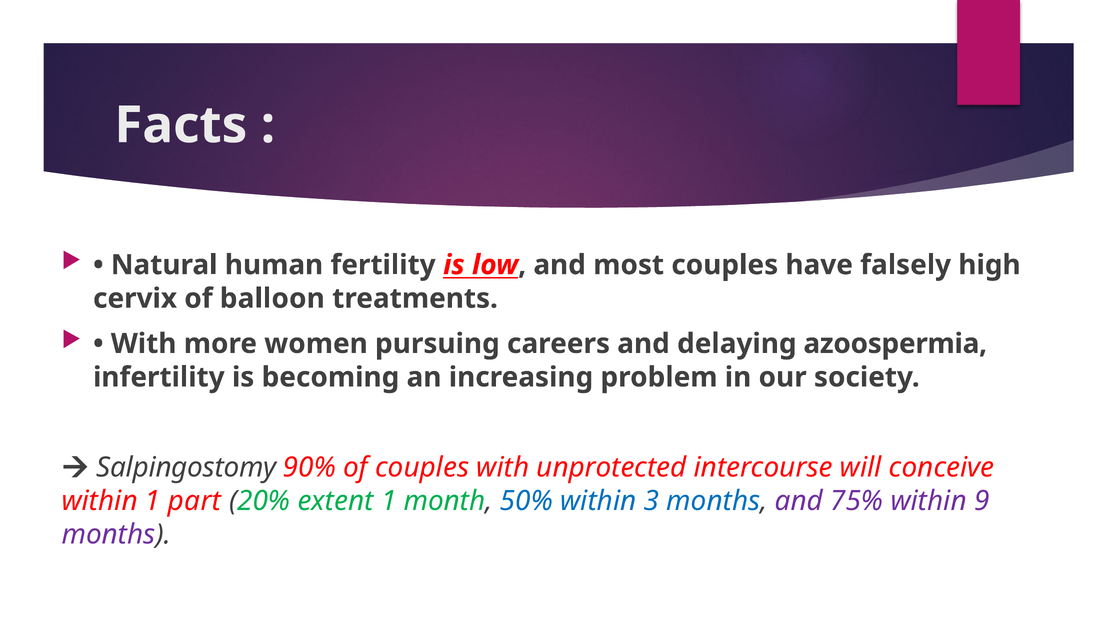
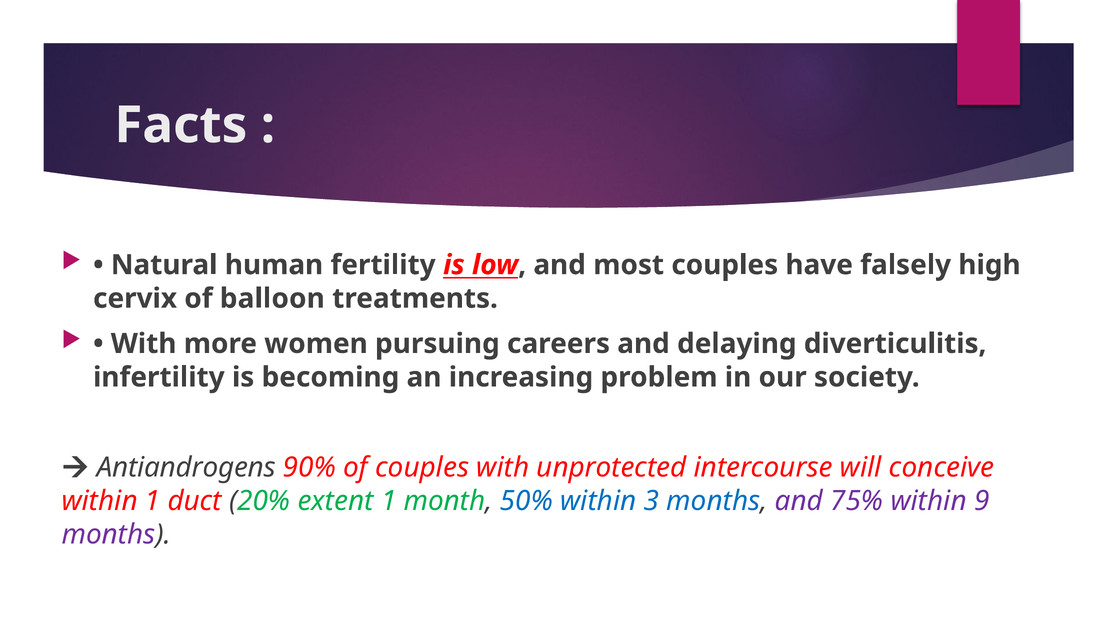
azoospermia: azoospermia -> diverticulitis
Salpingostomy: Salpingostomy -> Antiandrogens
part: part -> duct
